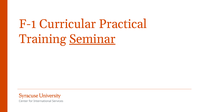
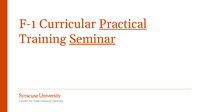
Practical underline: none -> present
